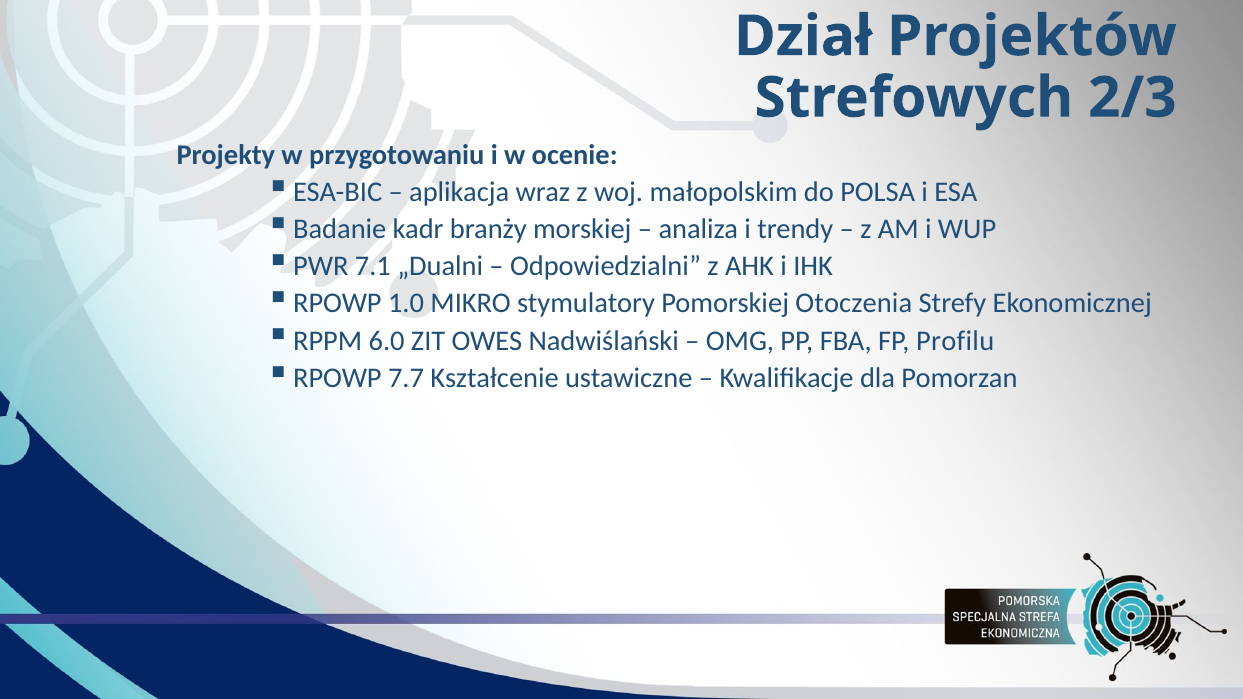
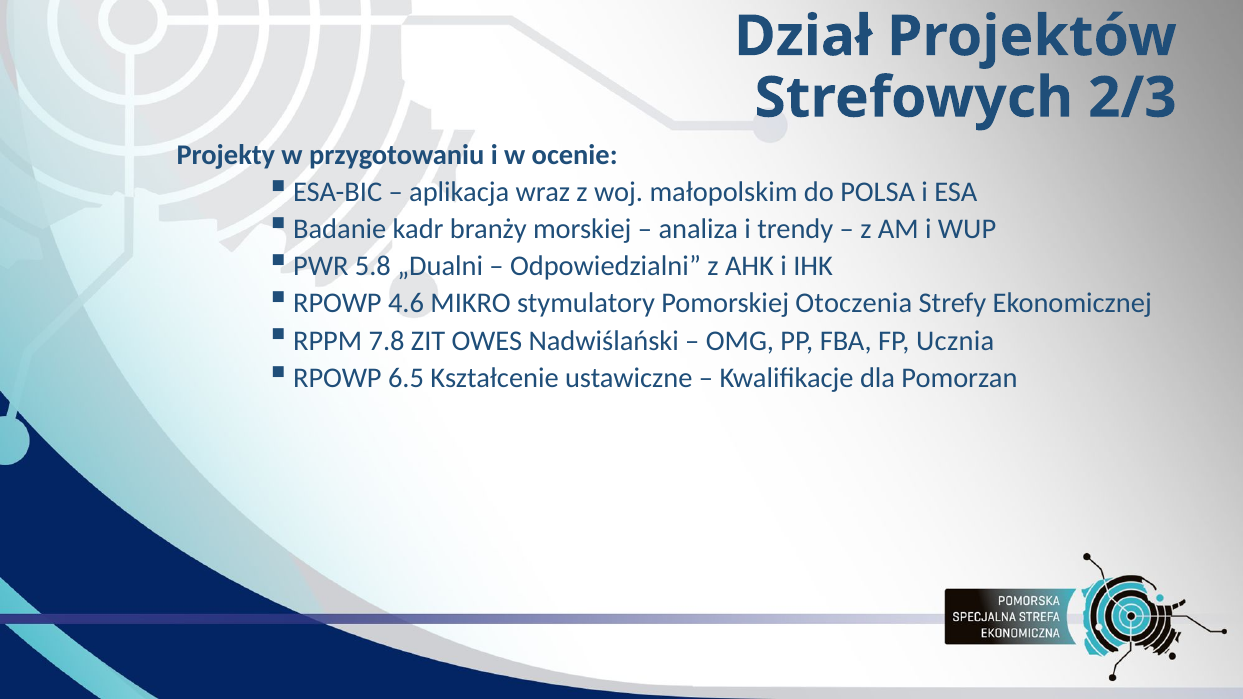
7.1: 7.1 -> 5.8
1.0: 1.0 -> 4.6
6.0: 6.0 -> 7.8
Profilu: Profilu -> Ucznia
7.7: 7.7 -> 6.5
